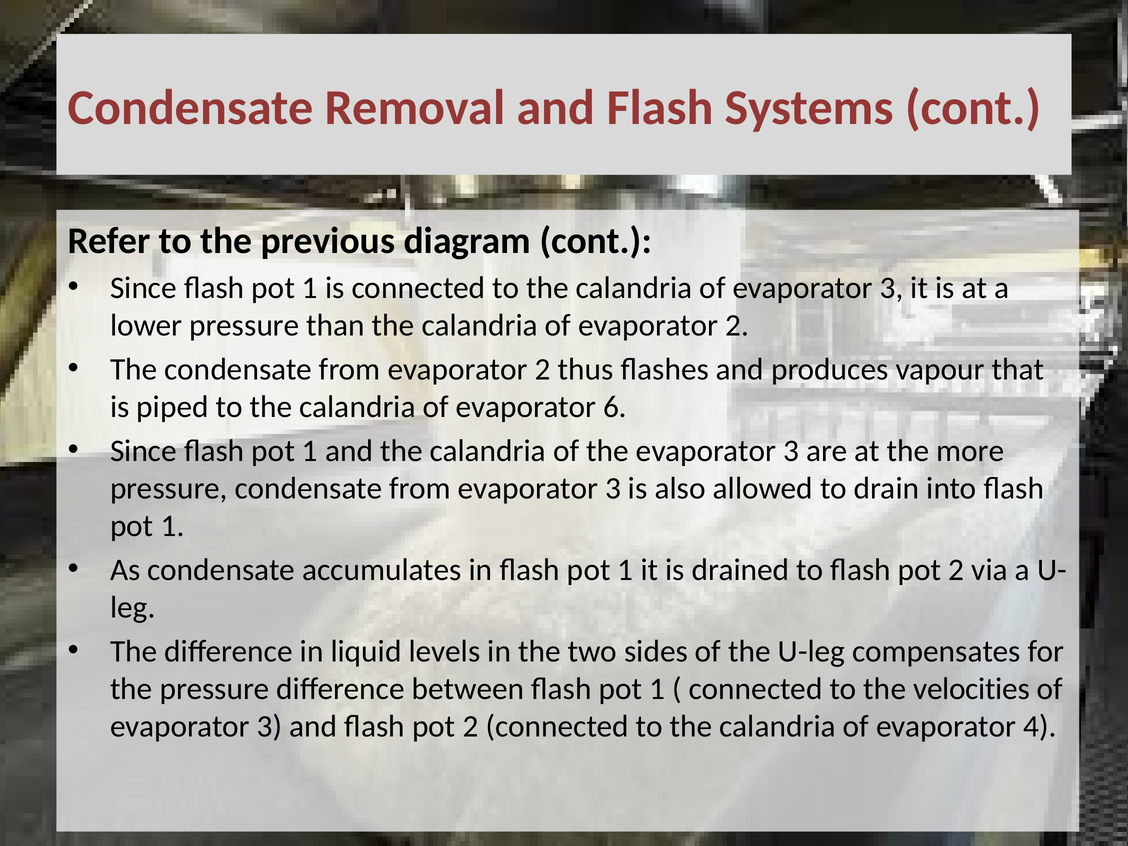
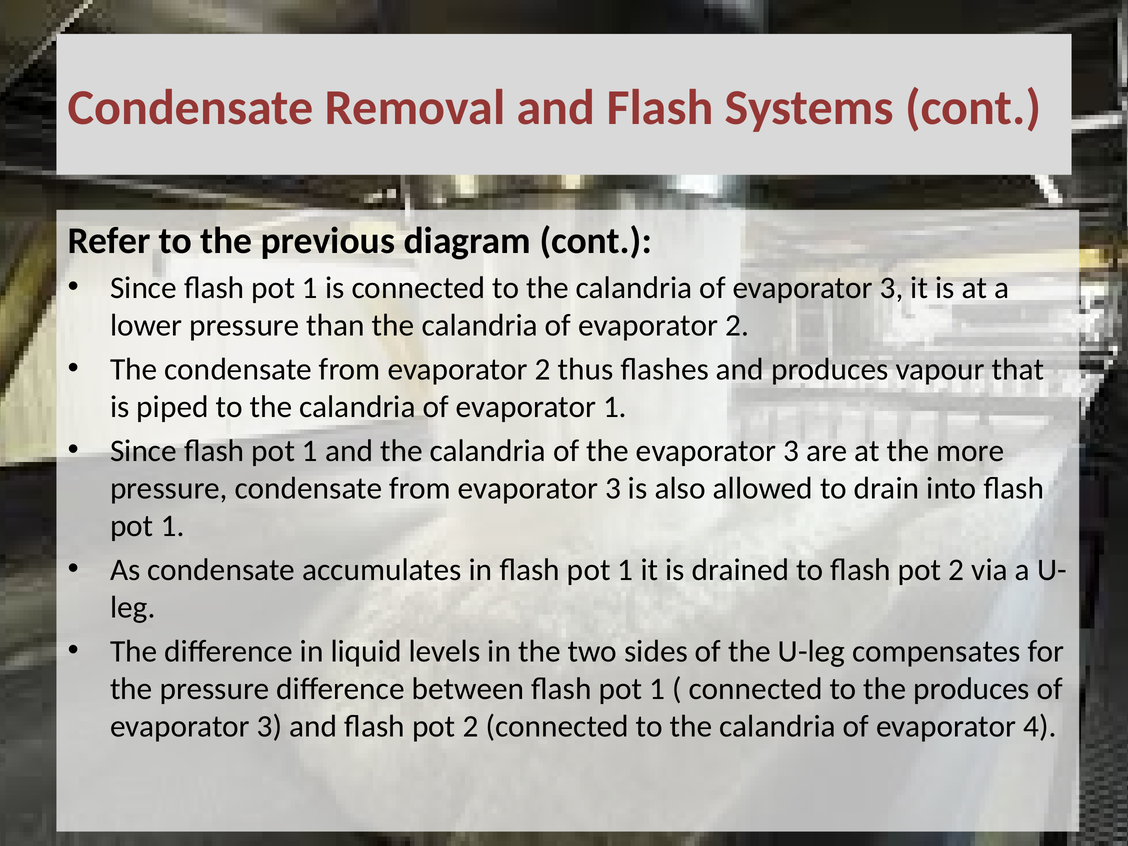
evaporator 6: 6 -> 1
the velocities: velocities -> produces
